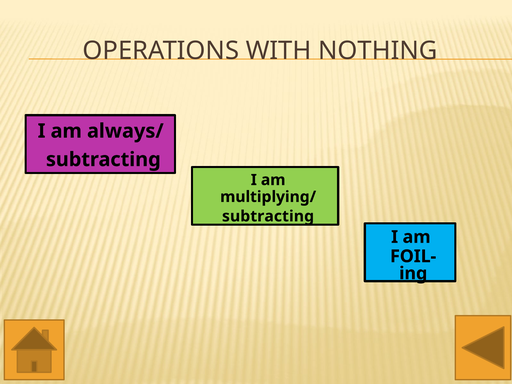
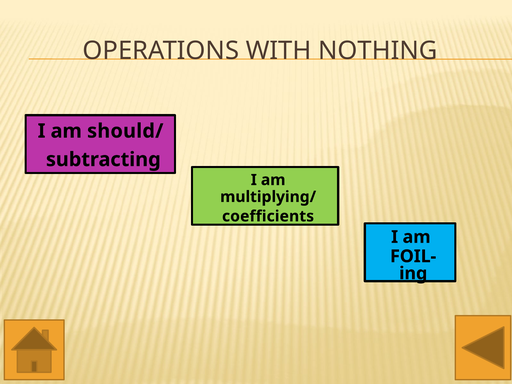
always/: always/ -> should/
subtracting at (268, 216): subtracting -> coefficients
